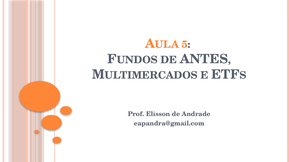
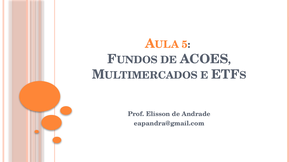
ANTES: ANTES -> ACOES
